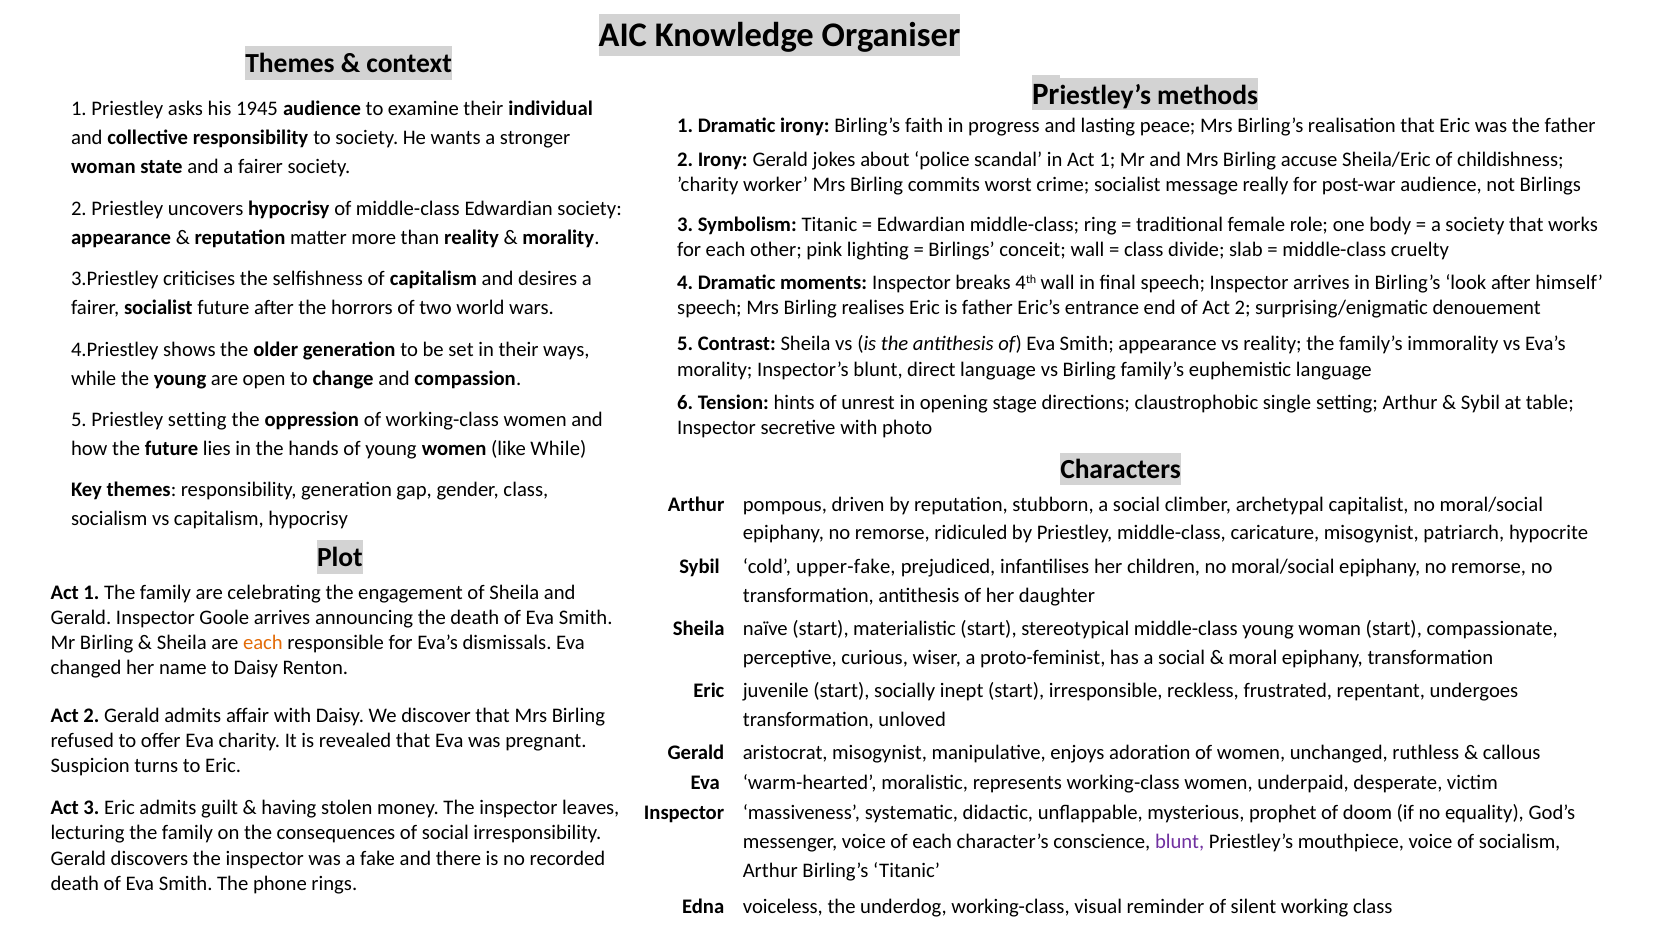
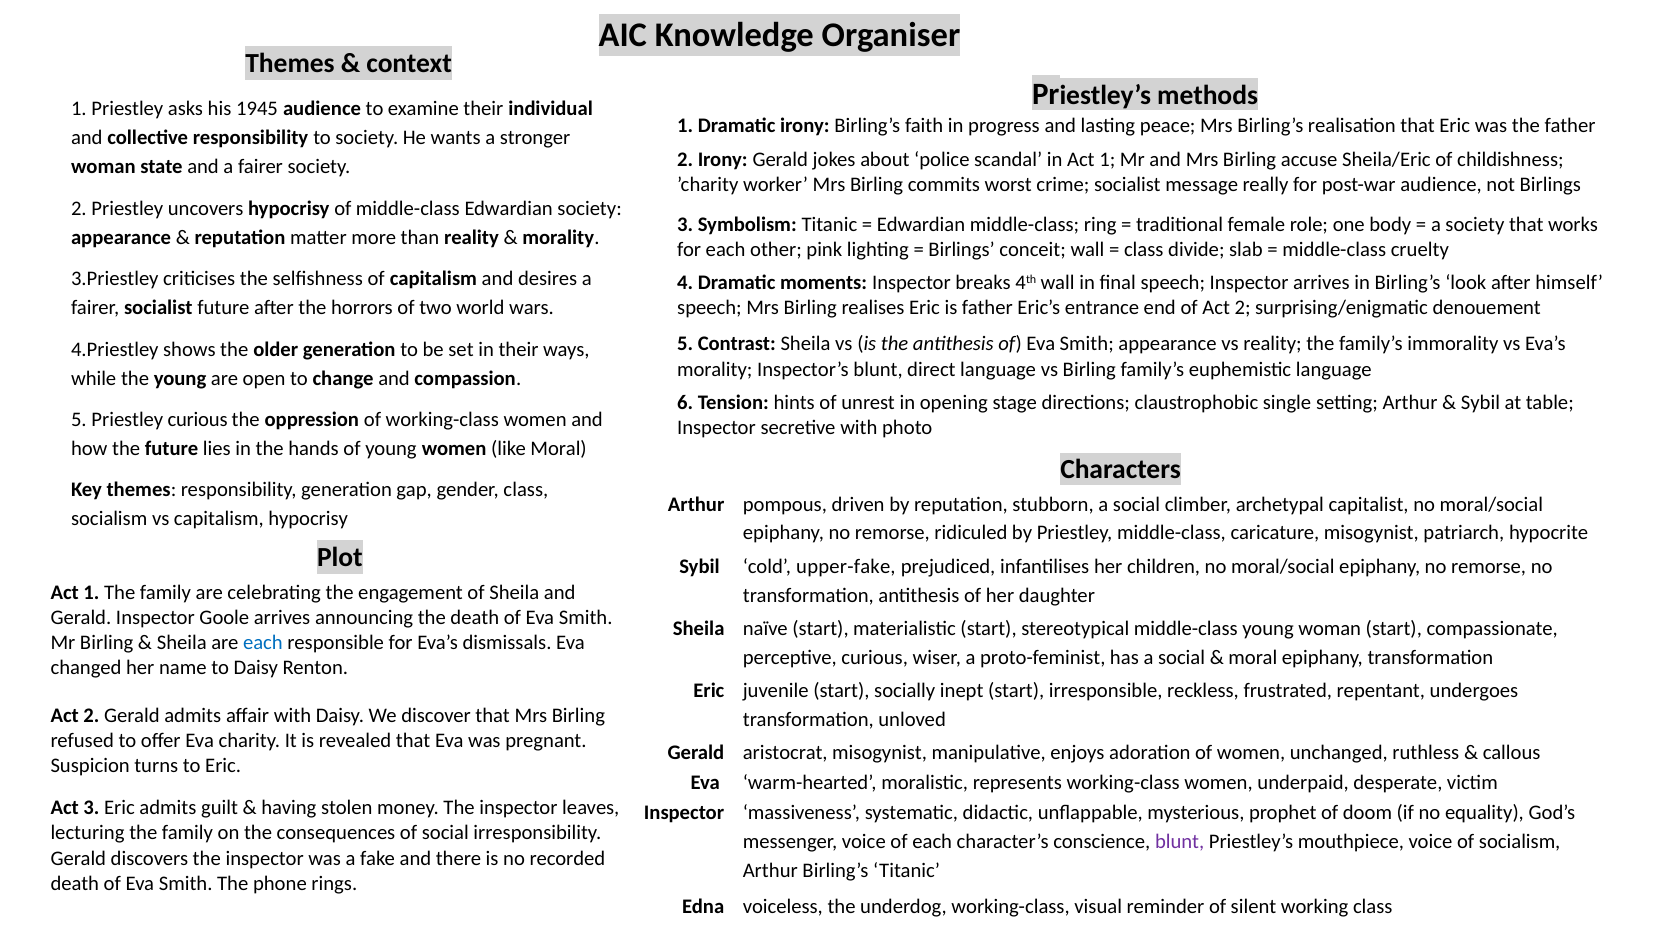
Priestley setting: setting -> curious
like While: While -> Moral
each at (263, 643) colour: orange -> blue
